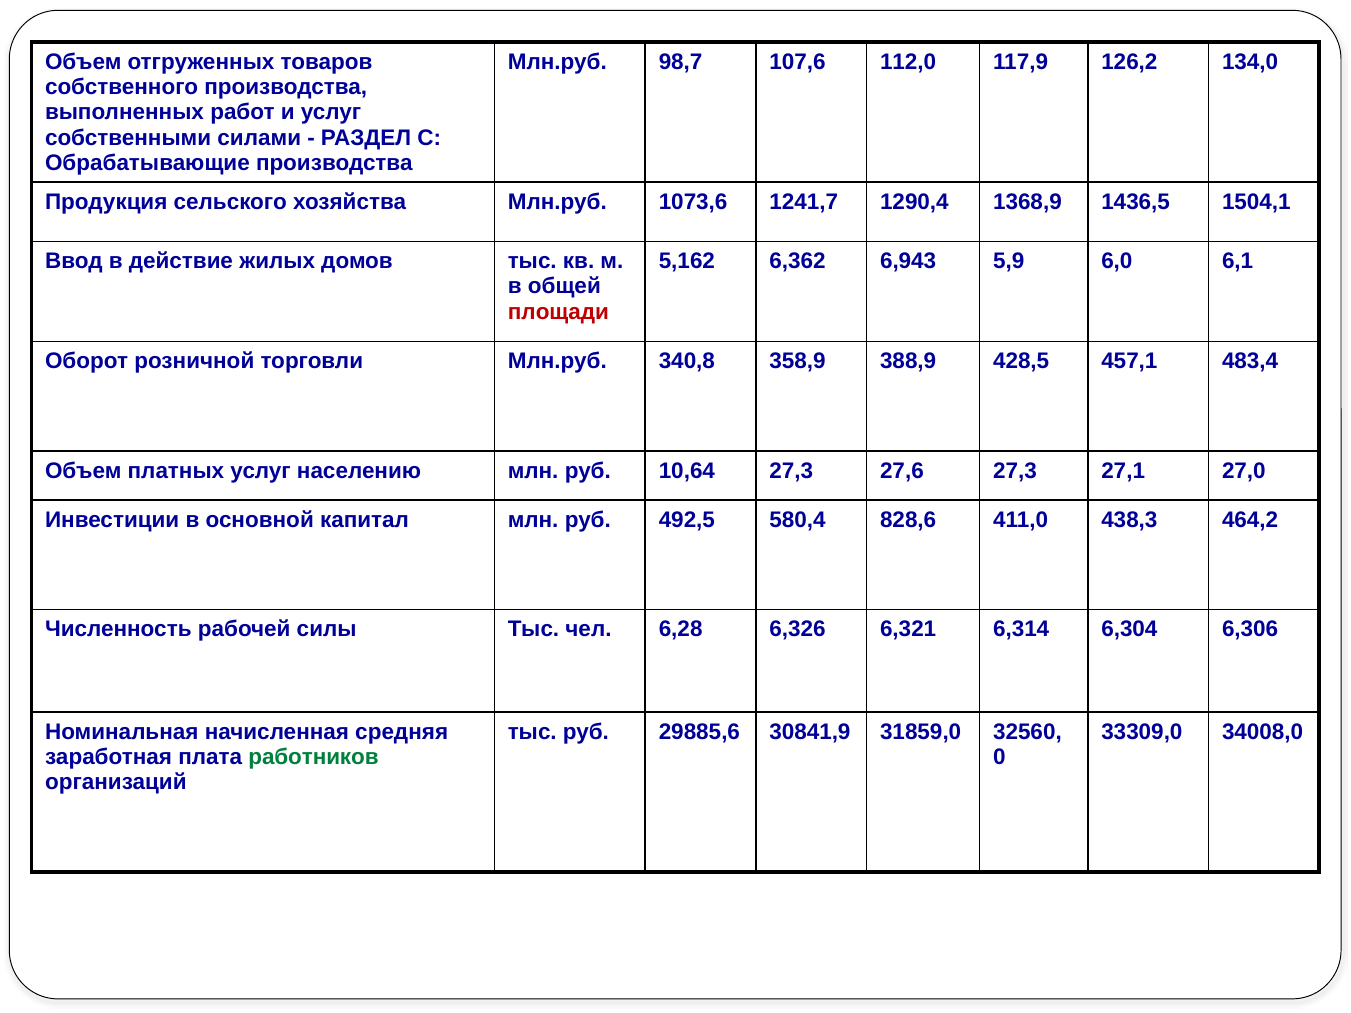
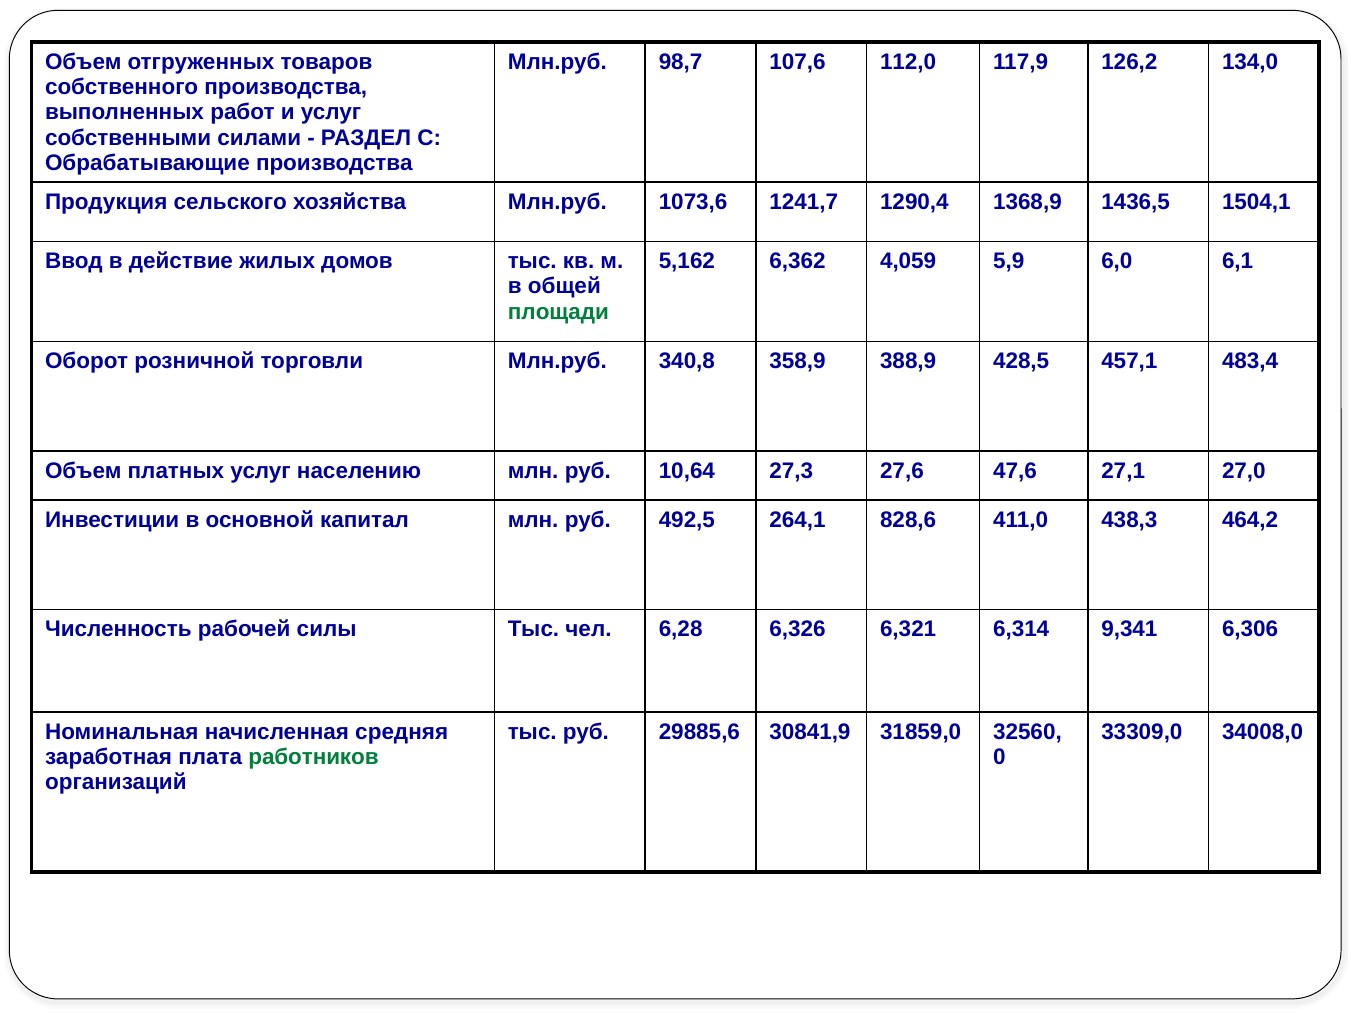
6,943: 6,943 -> 4,059
площади colour: red -> green
27,6 27,3: 27,3 -> 47,6
580,4: 580,4 -> 264,1
6,304: 6,304 -> 9,341
